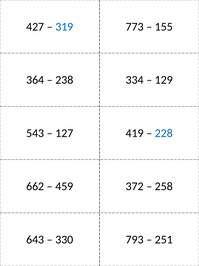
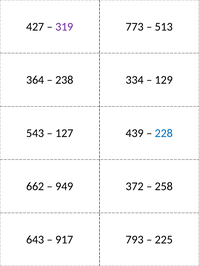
319 colour: blue -> purple
155: 155 -> 513
419: 419 -> 439
459: 459 -> 949
330: 330 -> 917
251: 251 -> 225
